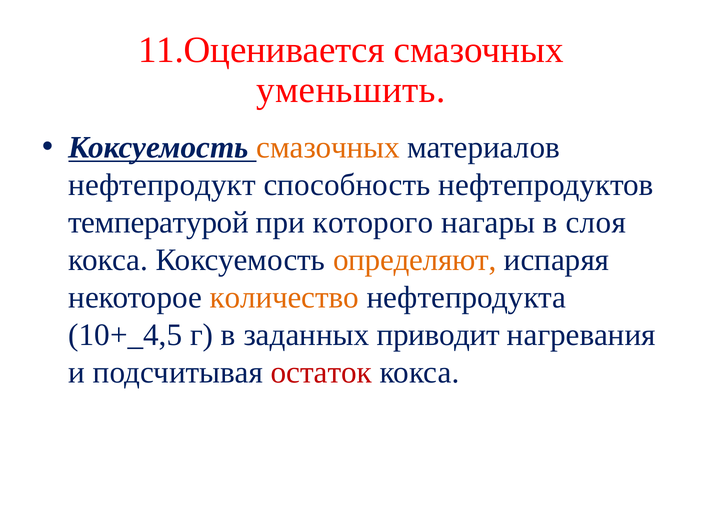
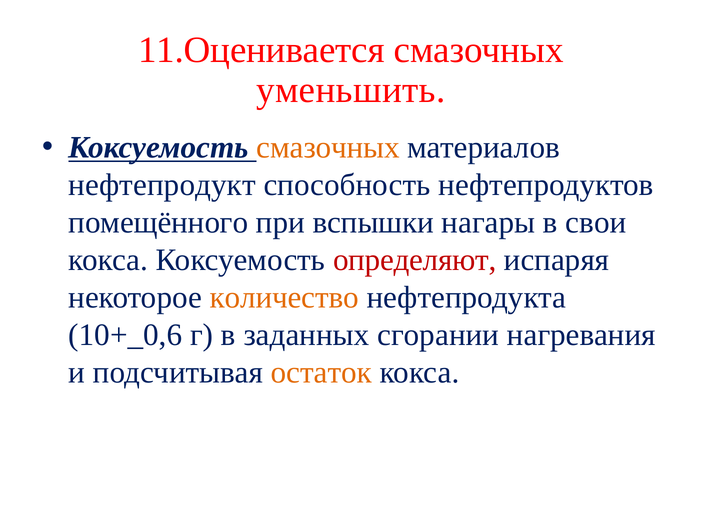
температурой: температурой -> помещённого
которого: которого -> вспышки
слоя: слоя -> свои
определяют colour: orange -> red
10+_4,5: 10+_4,5 -> 10+_0,6
приводит: приводит -> сгорании
остаток colour: red -> orange
